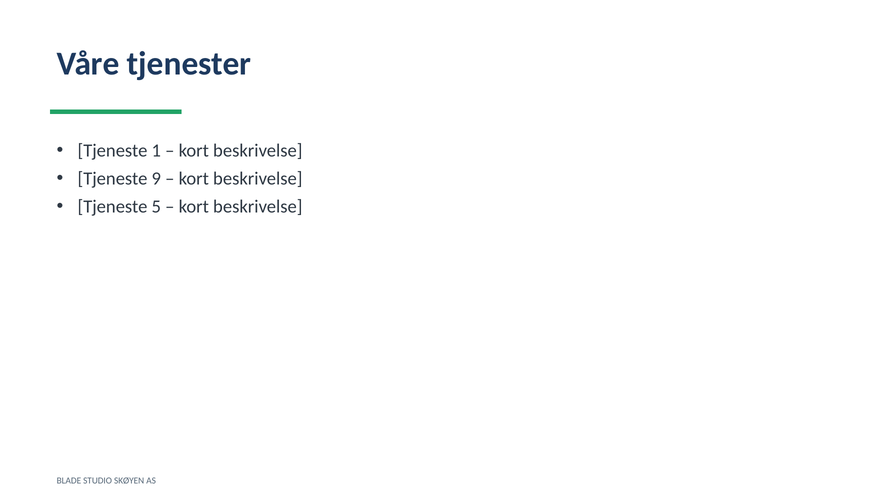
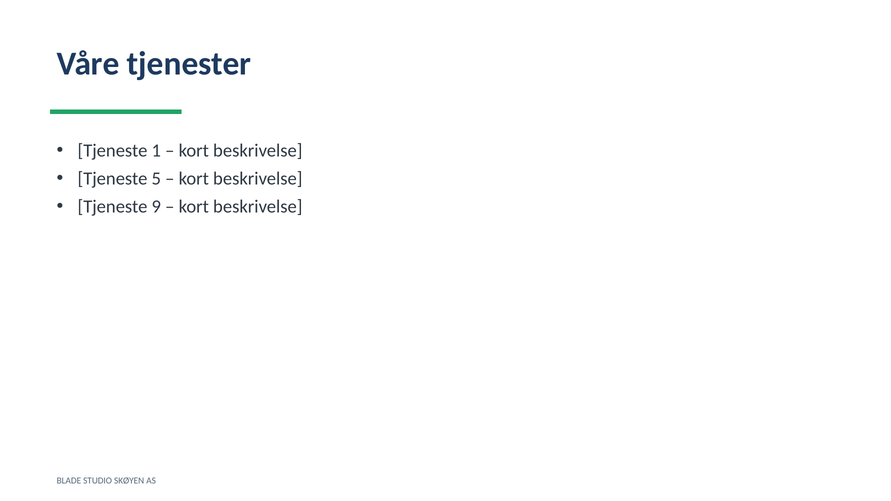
9: 9 -> 5
5: 5 -> 9
